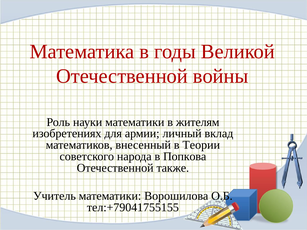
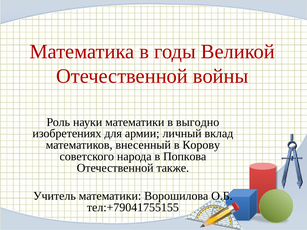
жителям: жителям -> выгодно
Теории: Теории -> Корову
